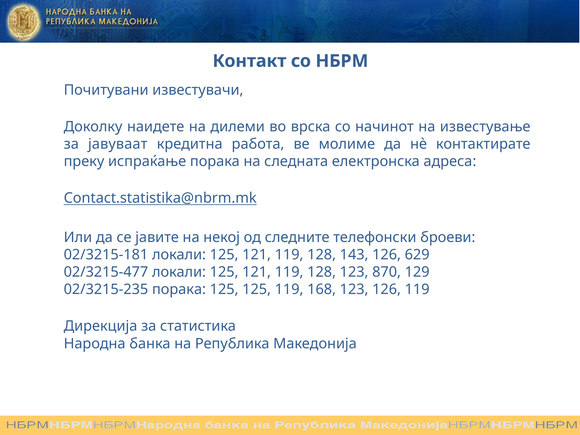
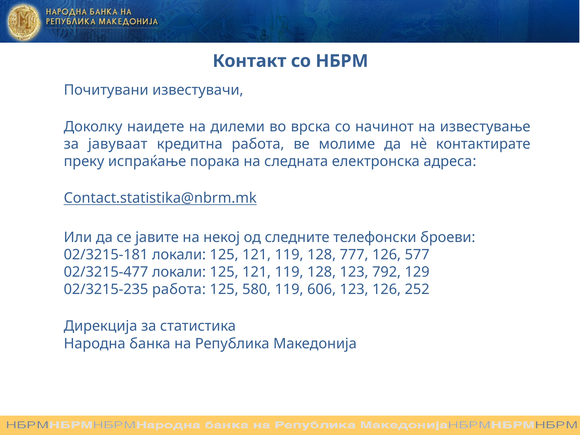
143: 143 -> 777
629: 629 -> 577
870: 870 -> 792
02/3215-235 порака: порака -> работа
125 125: 125 -> 580
168: 168 -> 606
126 119: 119 -> 252
